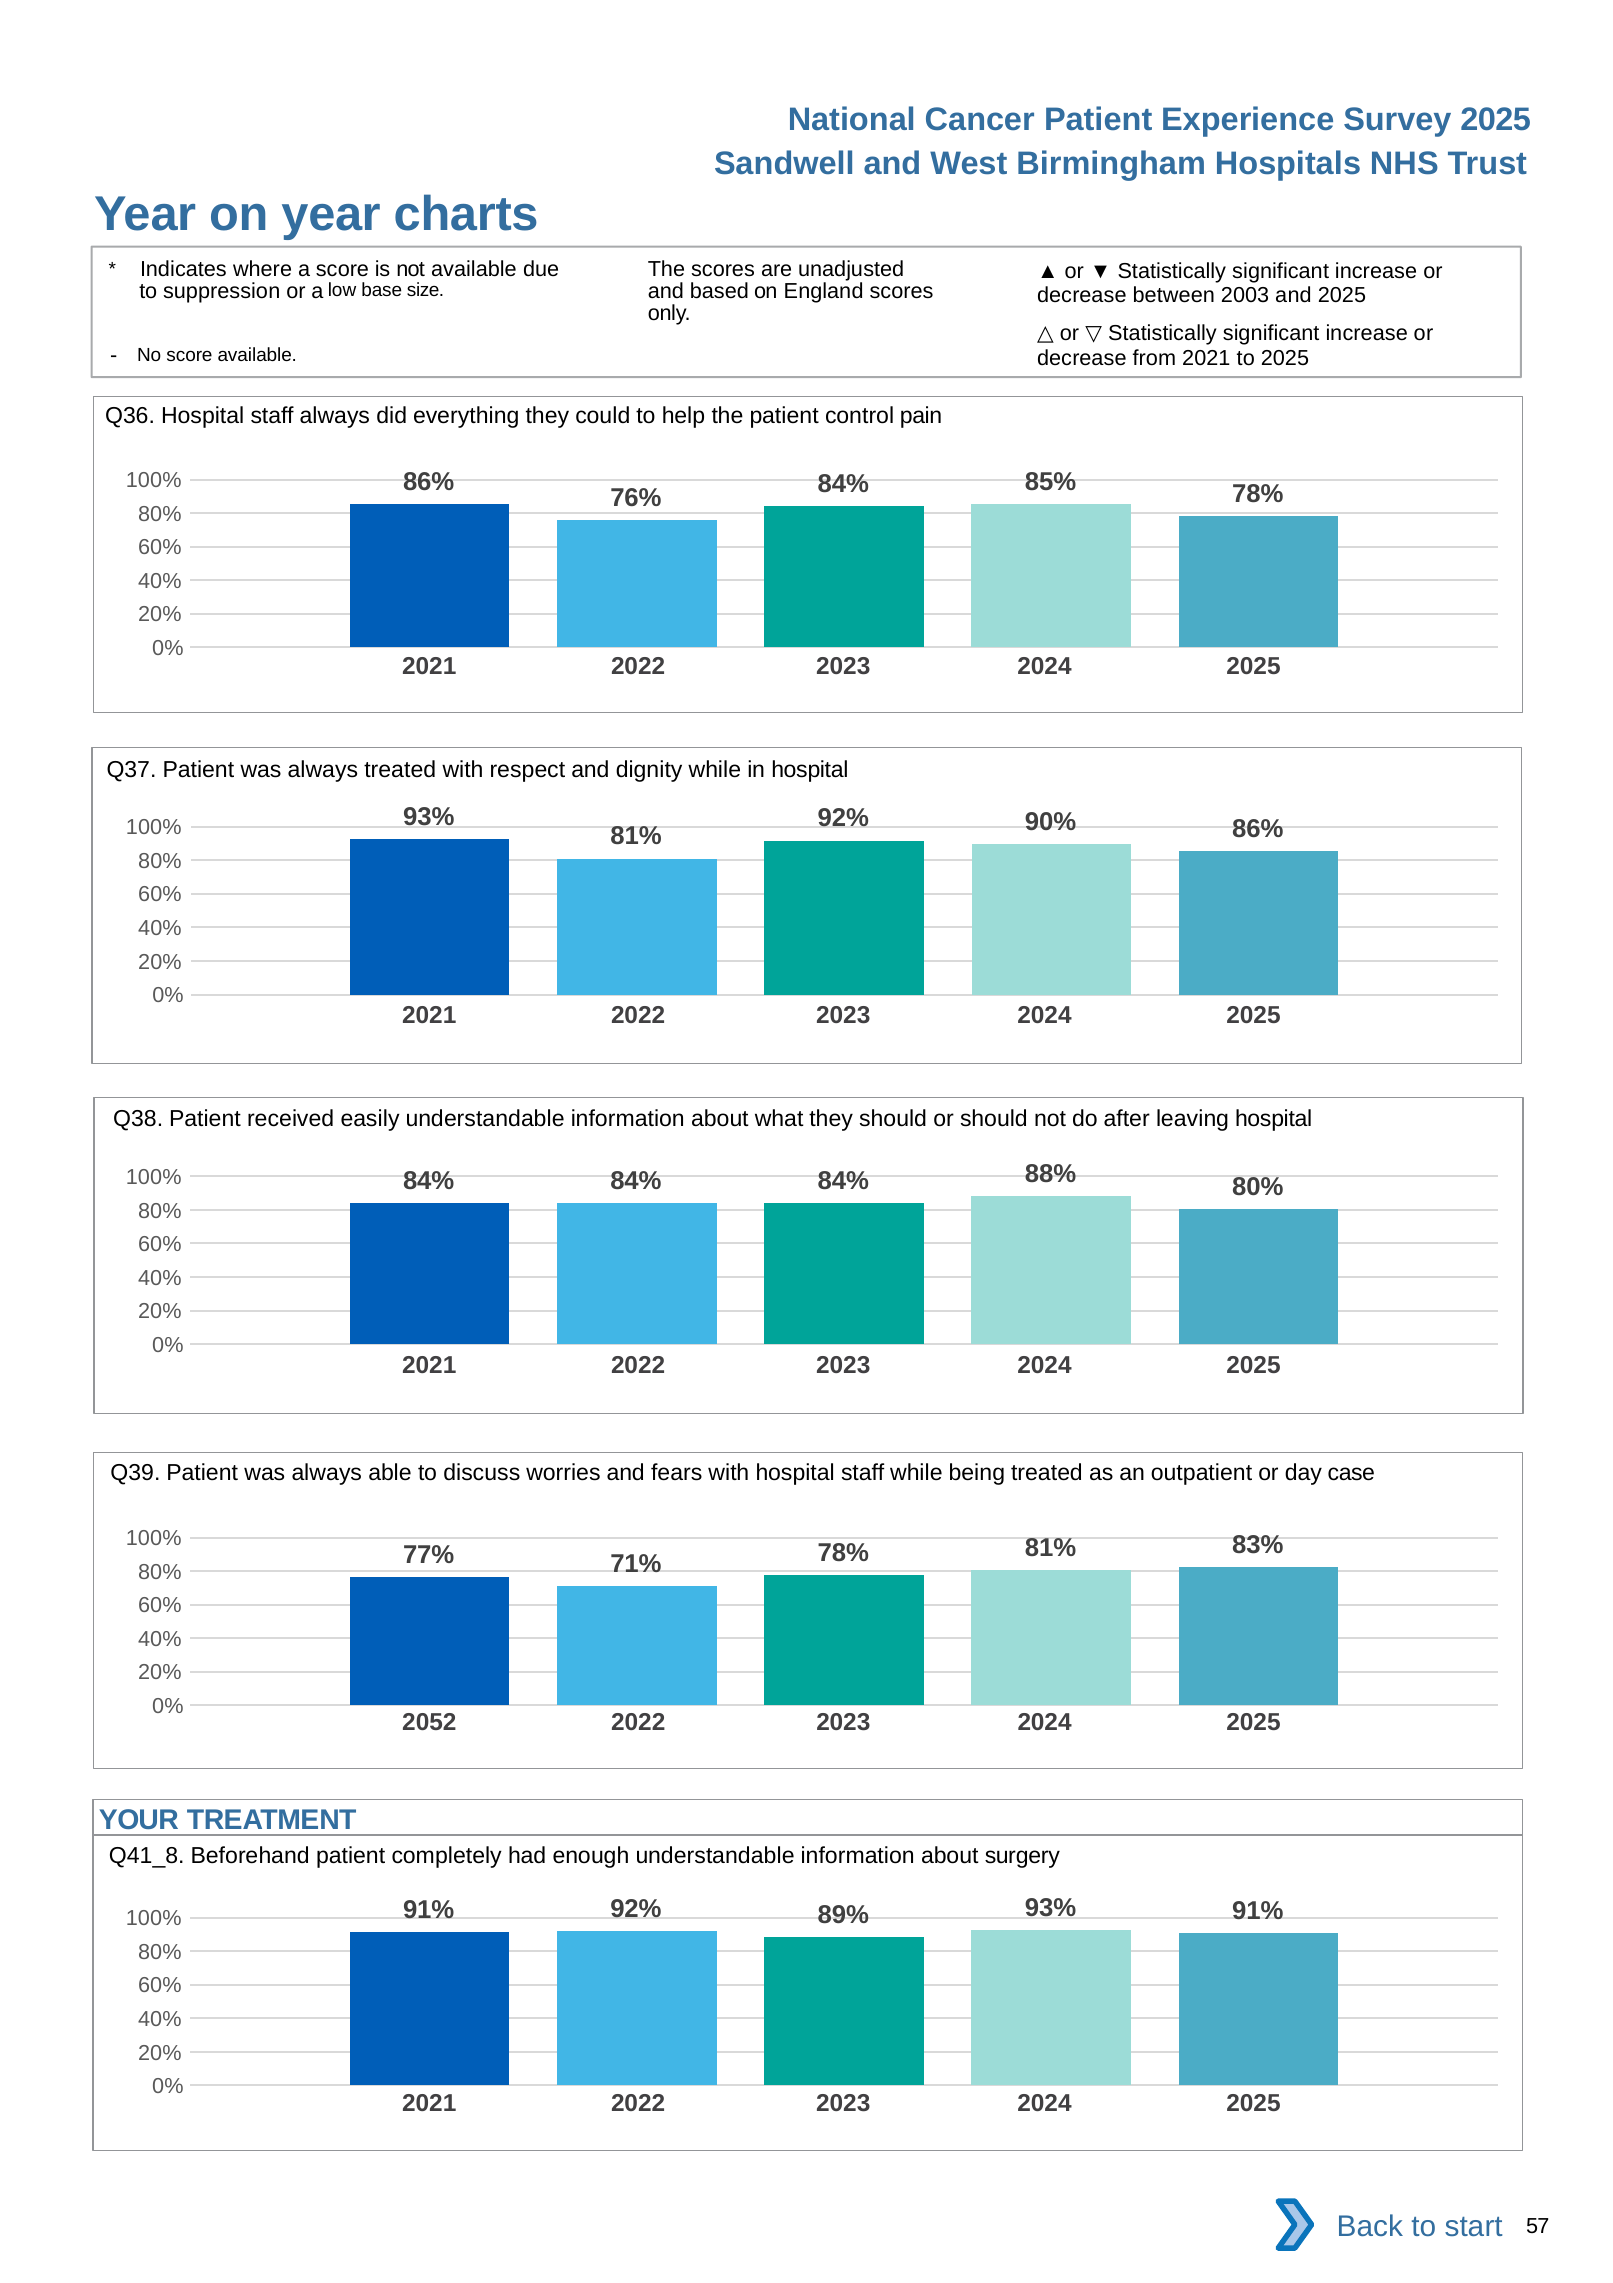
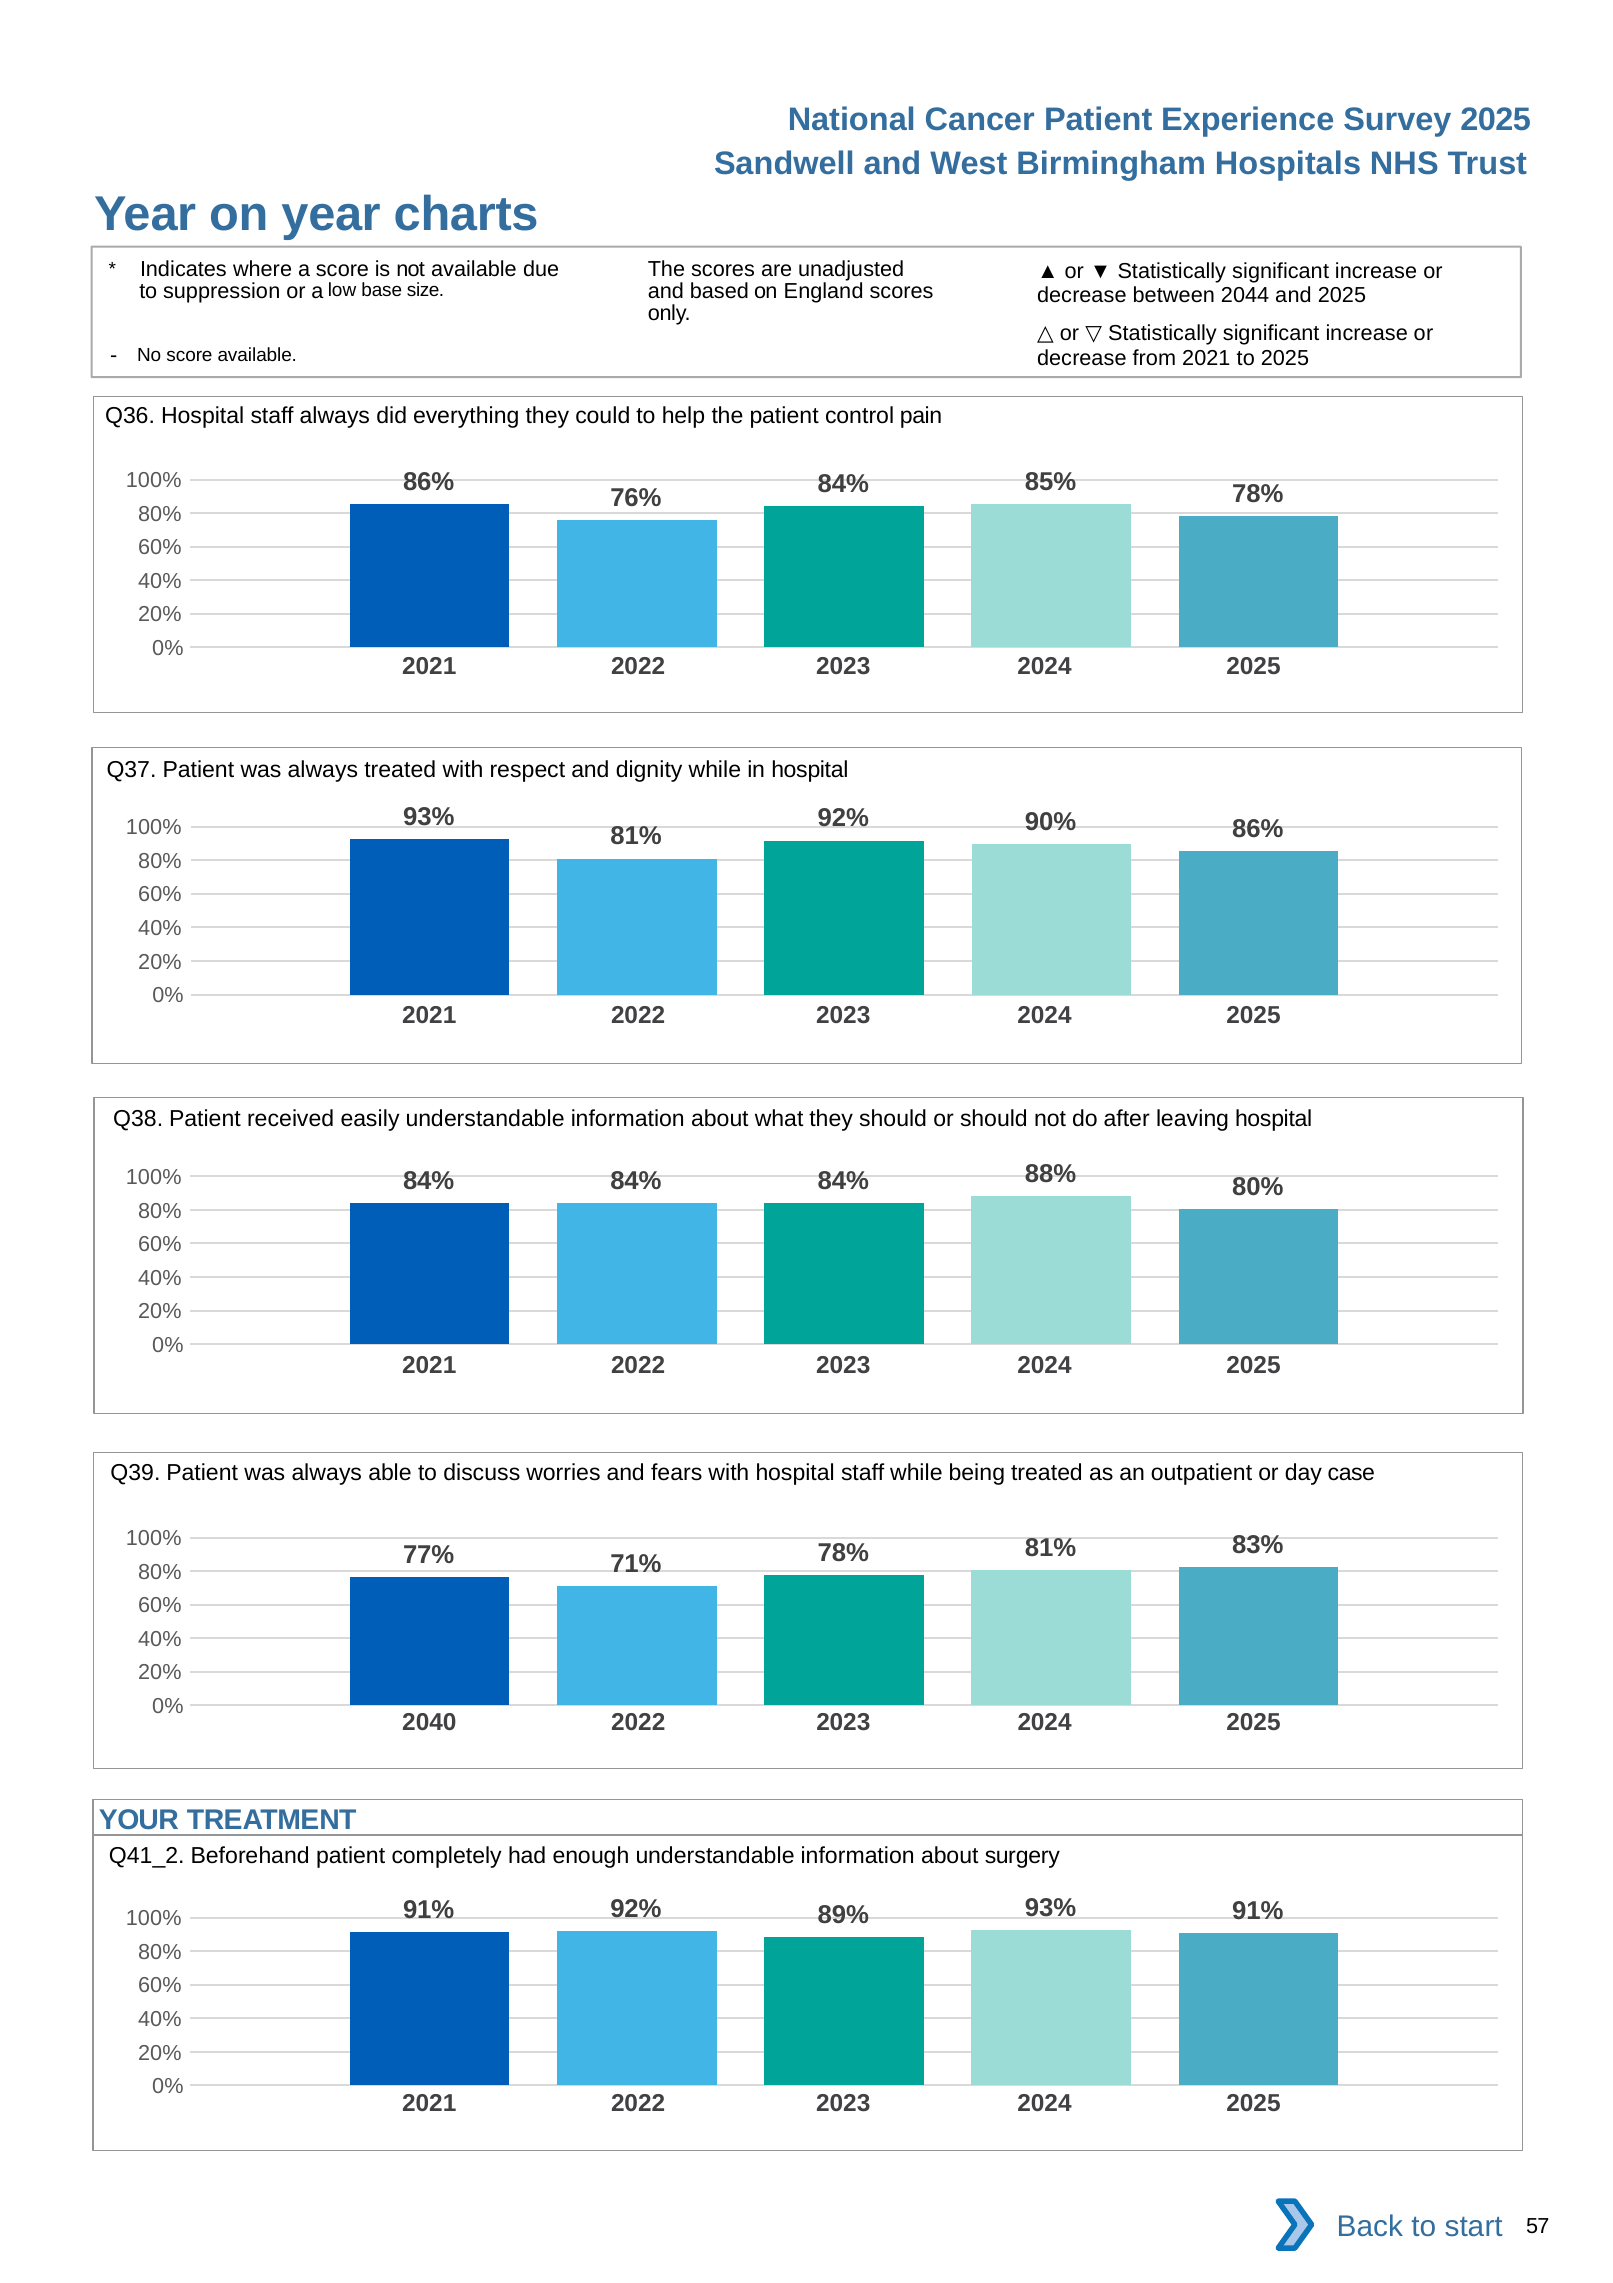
2003: 2003 -> 2044
2052: 2052 -> 2040
Q41_8: Q41_8 -> Q41_2
